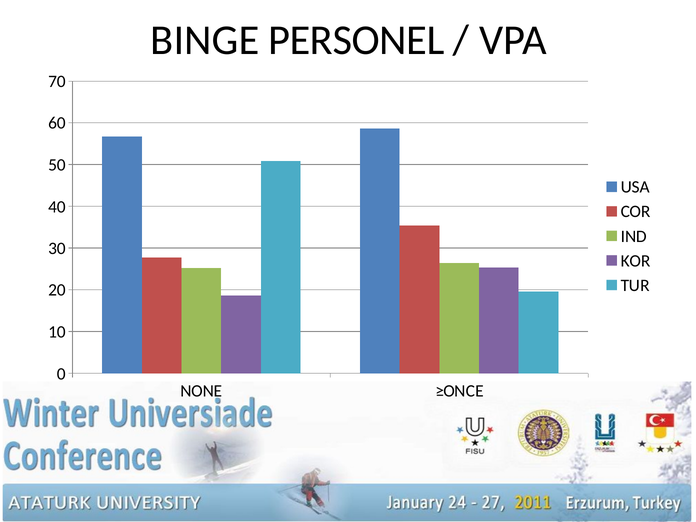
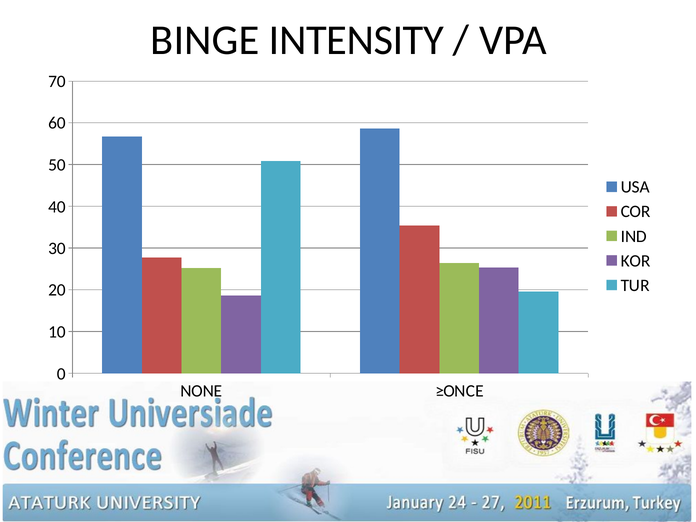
PERSONEL: PERSONEL -> INTENSITY
